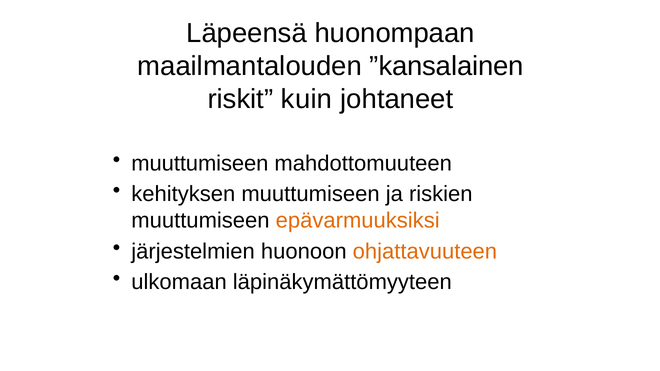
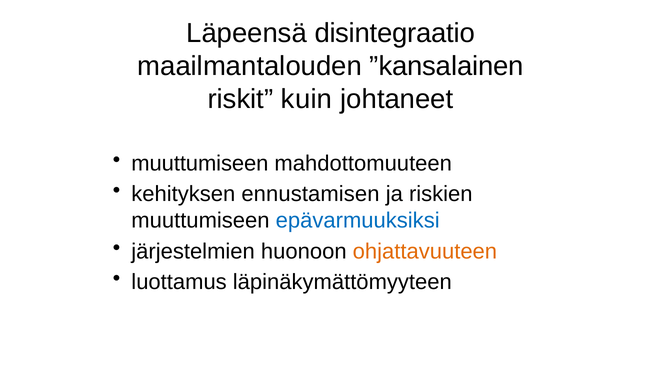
huonompaan: huonompaan -> disintegraatio
kehityksen muuttumiseen: muuttumiseen -> ennustamisen
epävarmuuksiksi colour: orange -> blue
ulkomaan: ulkomaan -> luottamus
